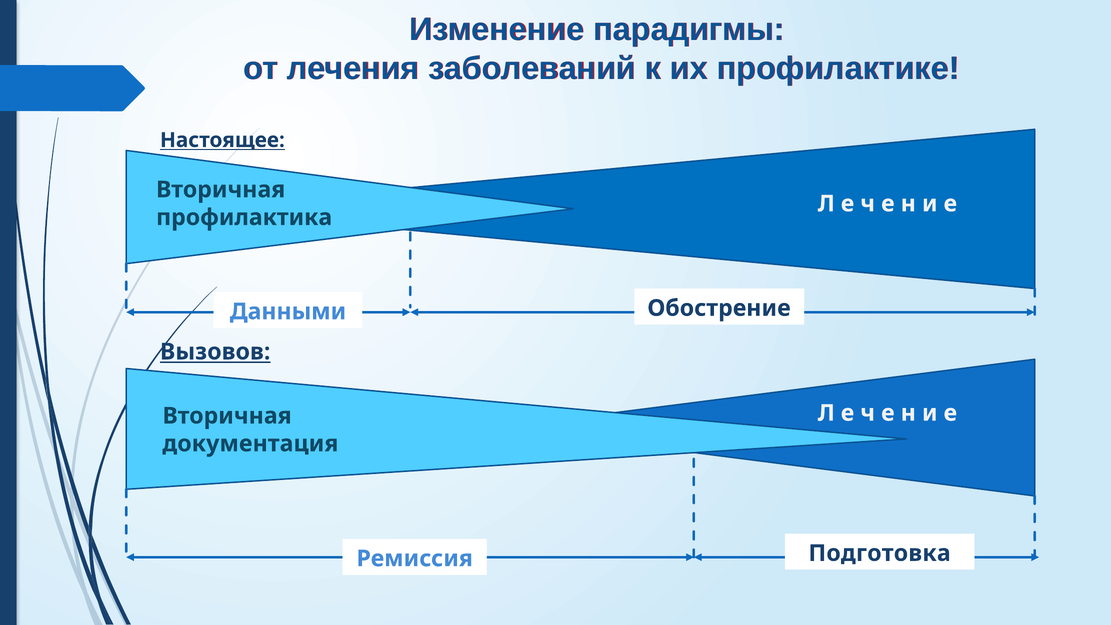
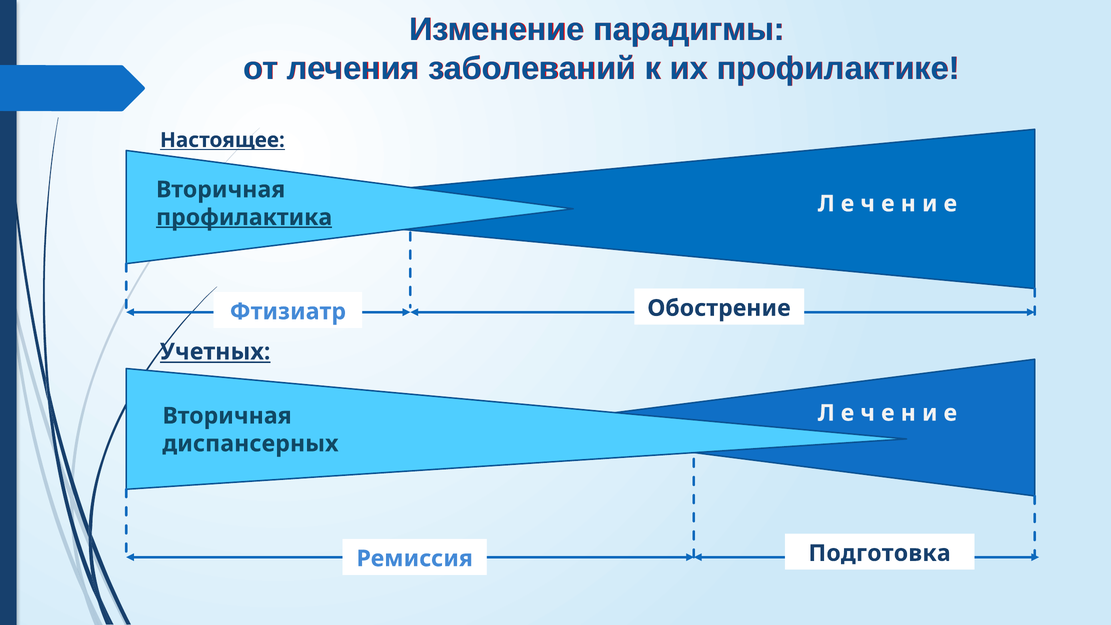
профилактика underline: none -> present
Данными: Данными -> Фтизиатр
Вызовов: Вызовов -> Учетных
документация: документация -> диспансерных
